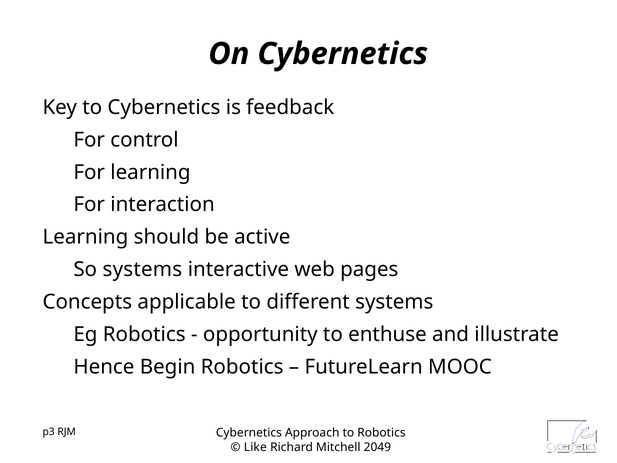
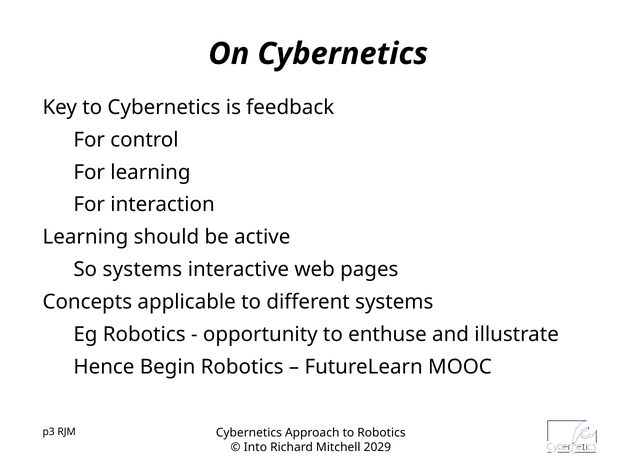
Like: Like -> Into
2049: 2049 -> 2029
